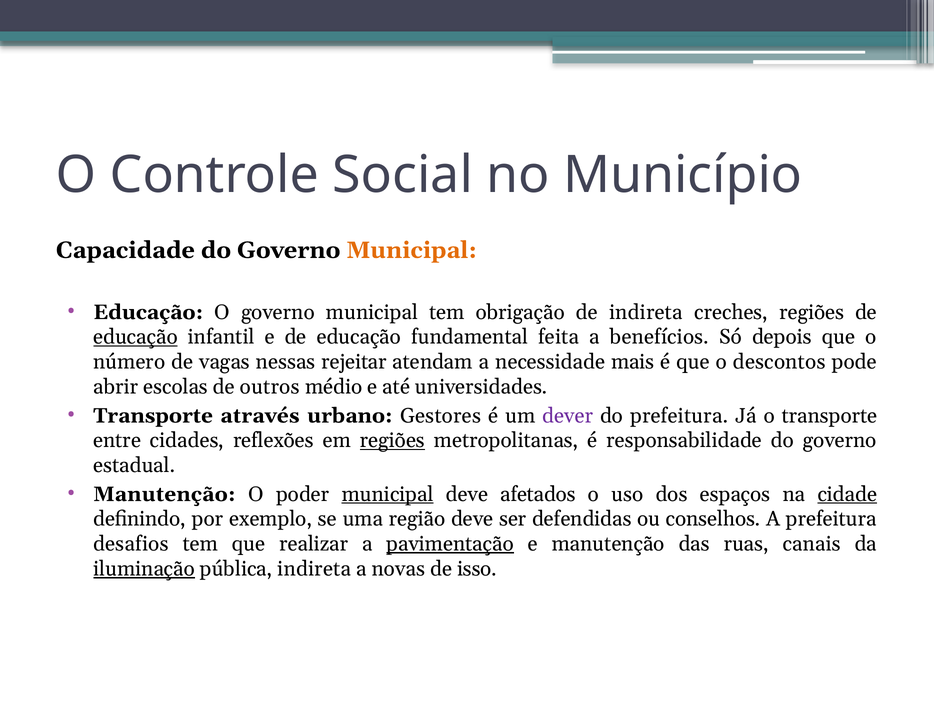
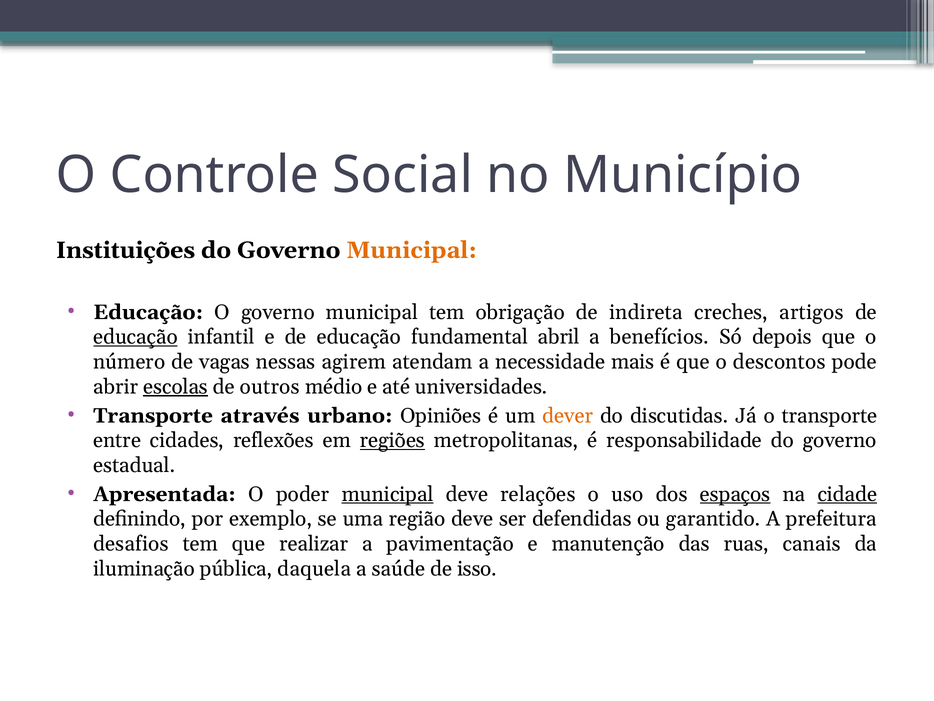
Capacidade: Capacidade -> Instituições
creches regiões: regiões -> artigos
feita: feita -> abril
rejeitar: rejeitar -> agirem
escolas underline: none -> present
Gestores: Gestores -> Opiniões
dever colour: purple -> orange
do prefeitura: prefeitura -> discutidas
Manutenção at (164, 494): Manutenção -> Apresentada
afetados: afetados -> relações
espaços underline: none -> present
conselhos: conselhos -> garantido
pavimentação underline: present -> none
iluminação underline: present -> none
pública indireta: indireta -> daquela
novas: novas -> saúde
